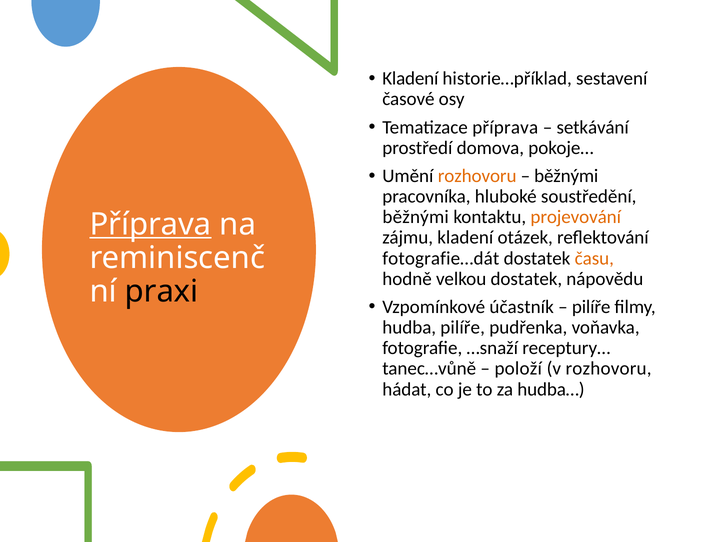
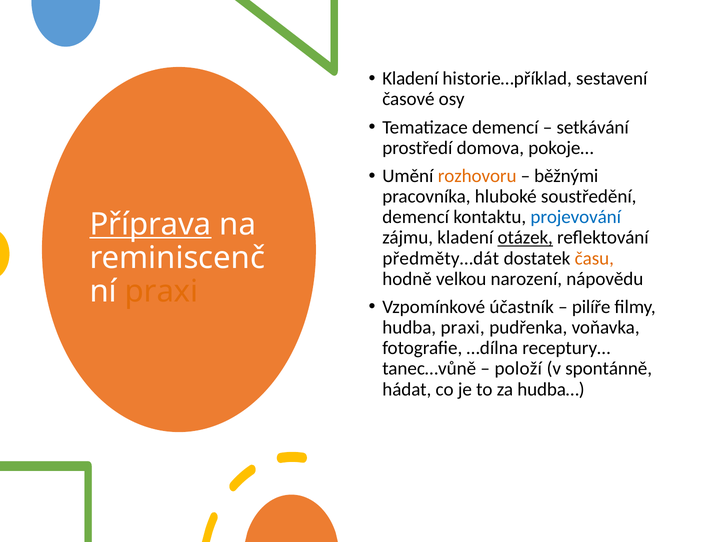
Tematizace příprava: příprava -> demencí
běžnými at (416, 217): běžnými -> demencí
projevování colour: orange -> blue
otázek underline: none -> present
fotografie…dát: fotografie…dát -> předměty…dát
velkou dostatek: dostatek -> narození
praxi at (162, 292) colour: black -> orange
hudba pilíře: pilíře -> praxi
…snaží: …snaží -> …dílna
v rozhovoru: rozhovoru -> spontánně
